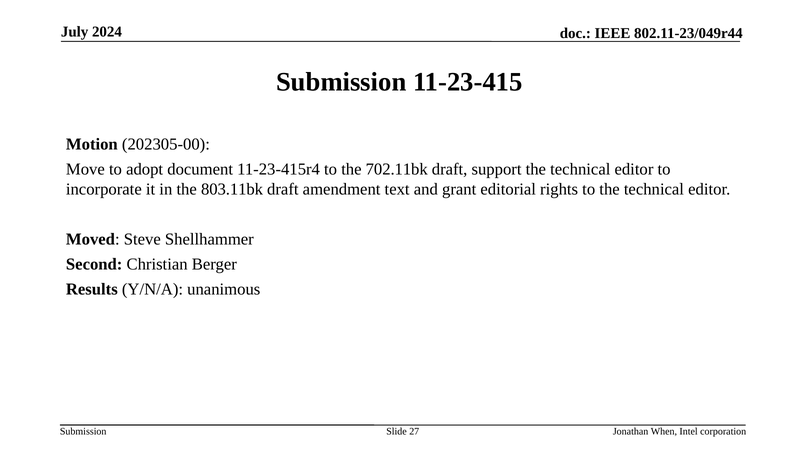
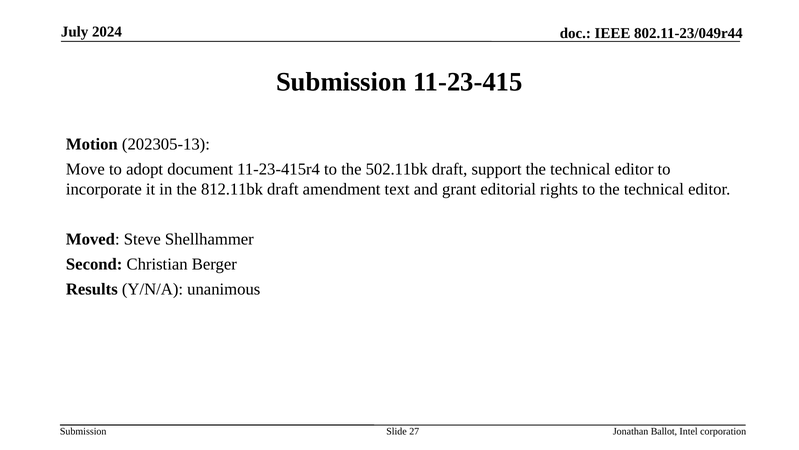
202305-00: 202305-00 -> 202305-13
702.11bk: 702.11bk -> 502.11bk
803.11bk: 803.11bk -> 812.11bk
When: When -> Ballot
